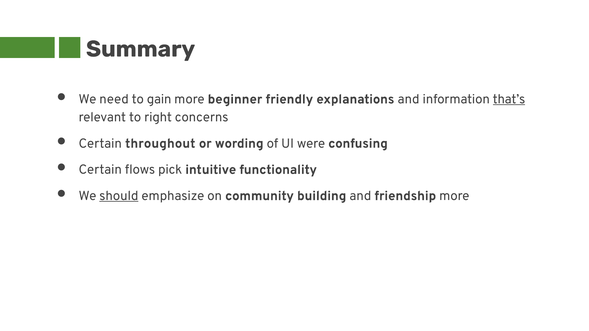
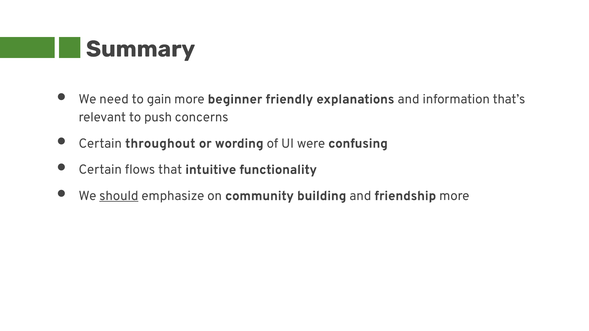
that’s underline: present -> none
right: right -> push
pick: pick -> that
